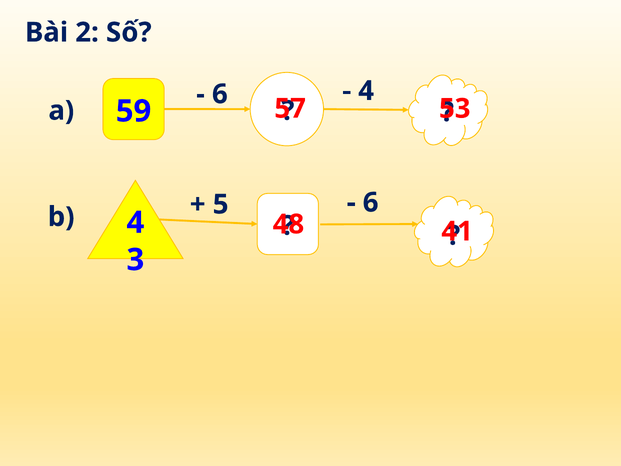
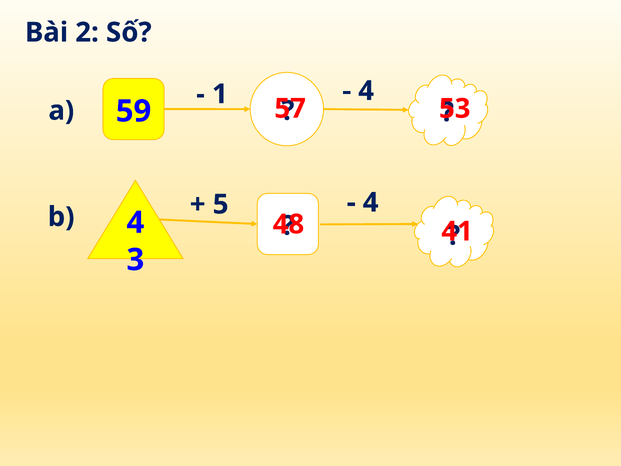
6 at (220, 94): 6 -> 1
6 at (371, 202): 6 -> 4
